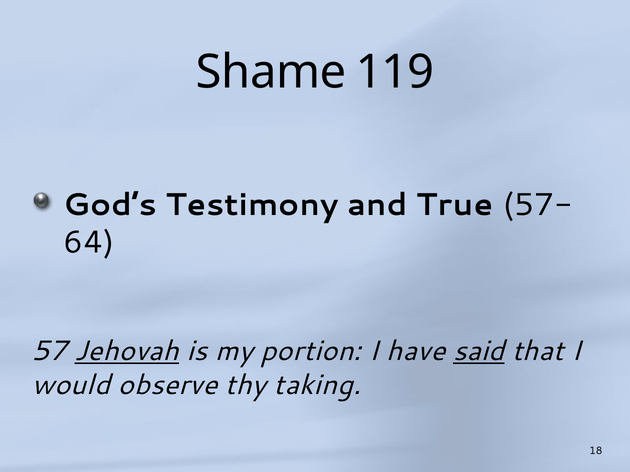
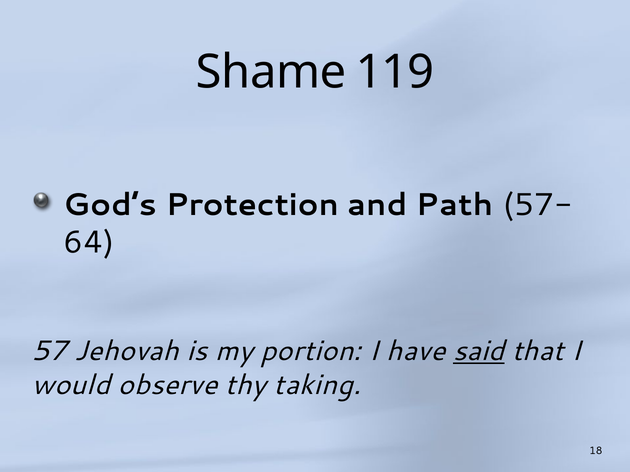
Testimony: Testimony -> Protection
True: True -> Path
Jehovah underline: present -> none
